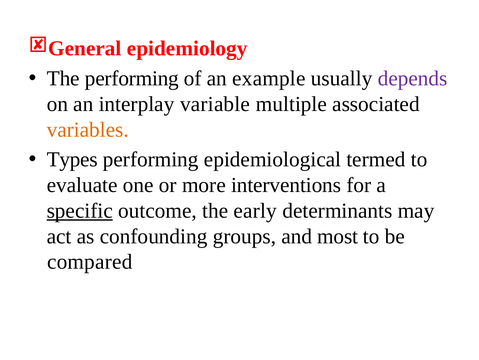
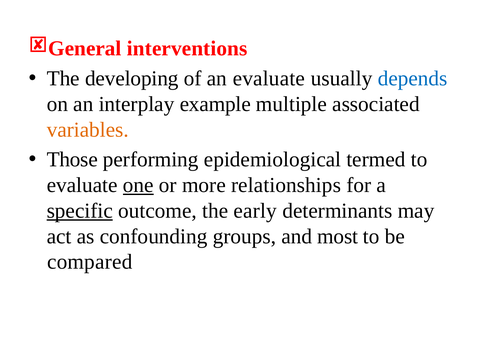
epidemiology: epidemiology -> interventions
The performing: performing -> developing
an example: example -> evaluate
depends colour: purple -> blue
variable: variable -> example
Types: Types -> Those
one underline: none -> present
interventions: interventions -> relationships
